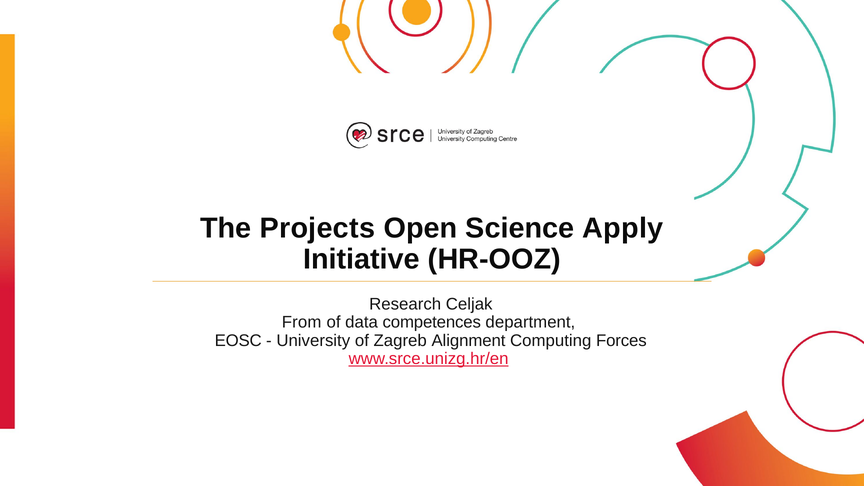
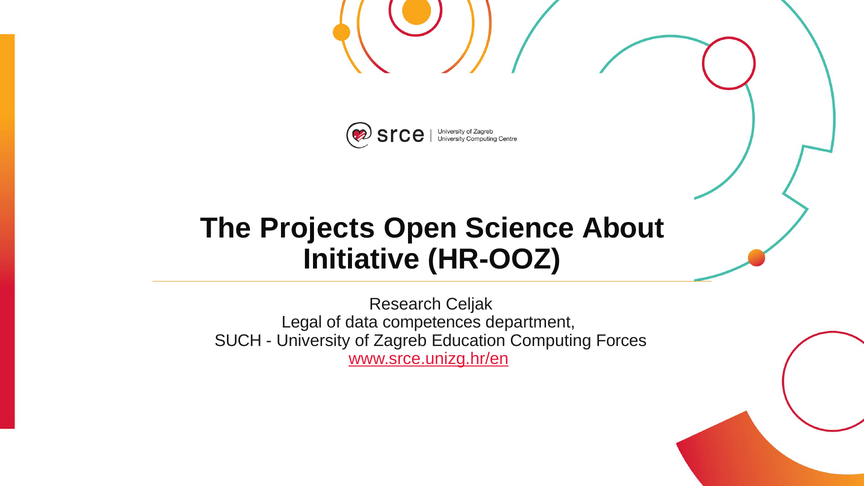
Apply: Apply -> About
From: From -> Legal
EOSC: EOSC -> SUCH
Alignment: Alignment -> Education
